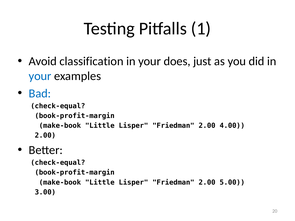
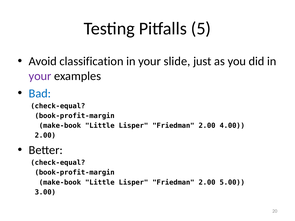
1: 1 -> 5
does: does -> slide
your at (40, 76) colour: blue -> purple
